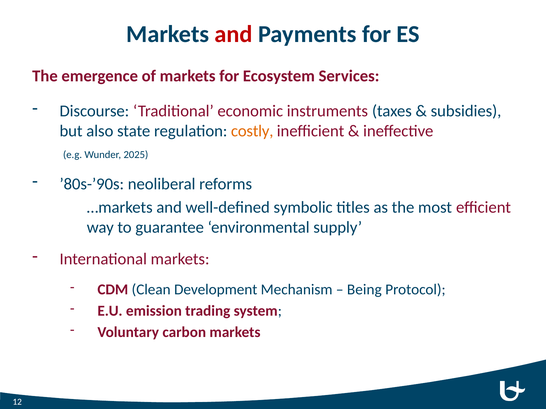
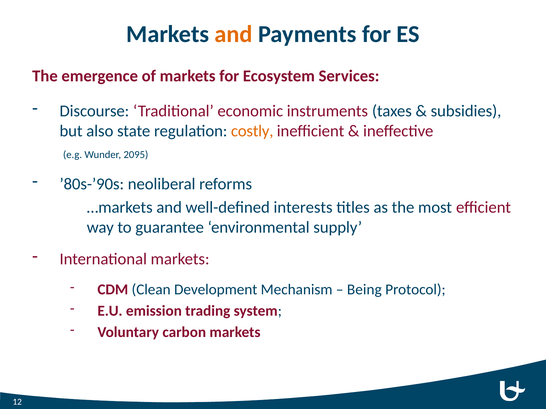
and at (234, 34) colour: red -> orange
2025: 2025 -> 2095
symbolic: symbolic -> interests
